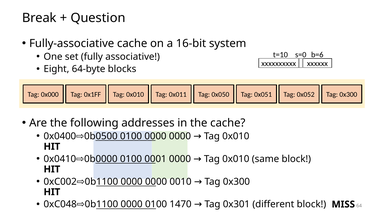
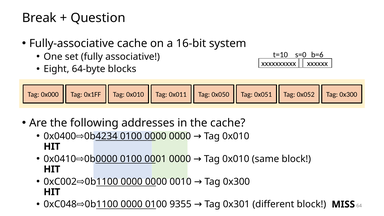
0500: 0500 -> 4234
1470: 1470 -> 9355
